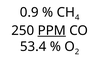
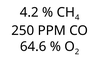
0.9: 0.9 -> 4.2
PPM underline: present -> none
53.4: 53.4 -> 64.6
